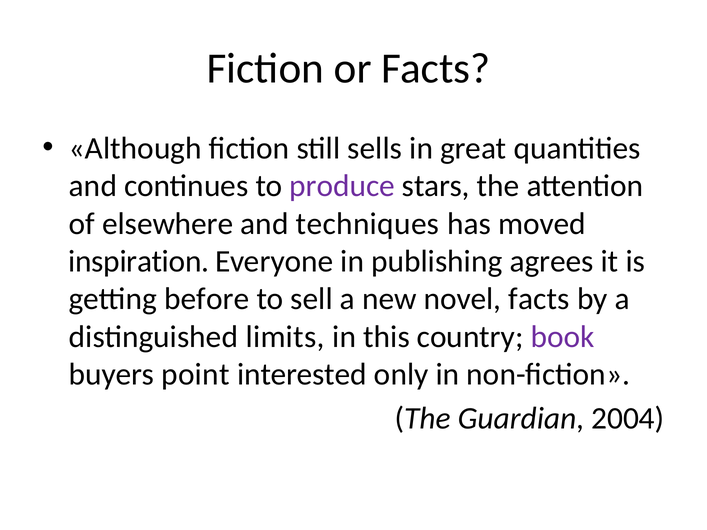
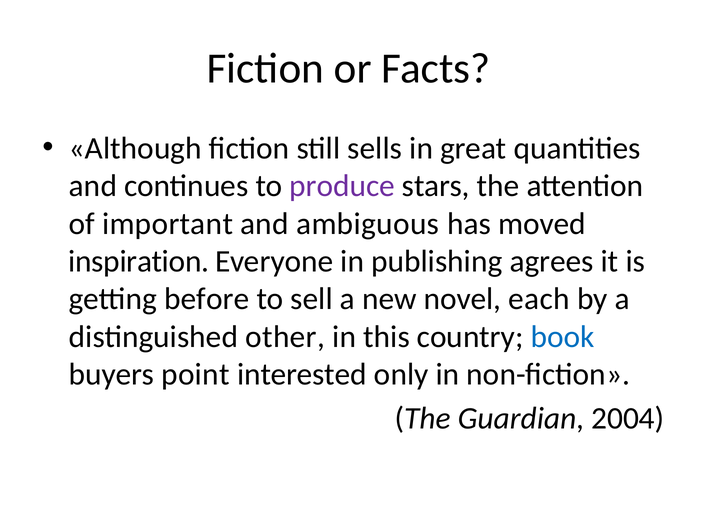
elsewhere: elsewhere -> important
techniques: techniques -> ambiguous
novel facts: facts -> each
limits: limits -> other
book colour: purple -> blue
